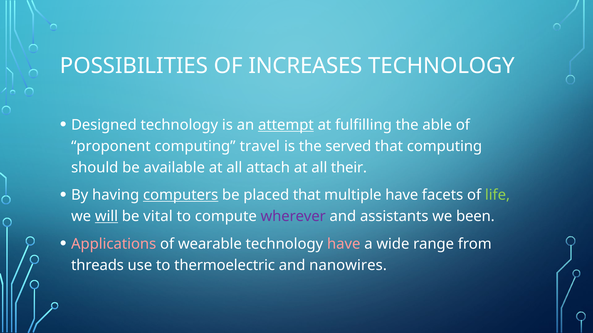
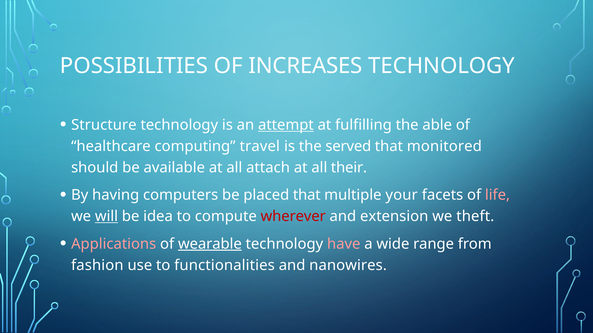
Designed: Designed -> Structure
proponent: proponent -> healthcare
that computing: computing -> monitored
computers underline: present -> none
multiple have: have -> your
life colour: light green -> pink
vital: vital -> idea
wherever colour: purple -> red
assistants: assistants -> extension
been: been -> theft
wearable underline: none -> present
threads: threads -> fashion
thermoelectric: thermoelectric -> functionalities
